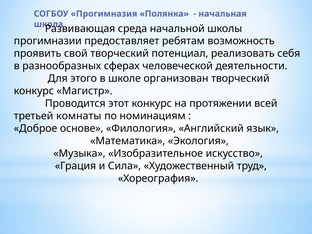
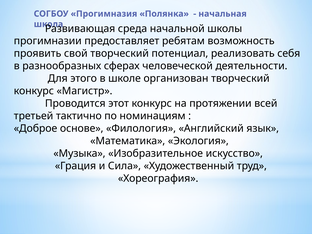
комнаты: комнаты -> тактично
